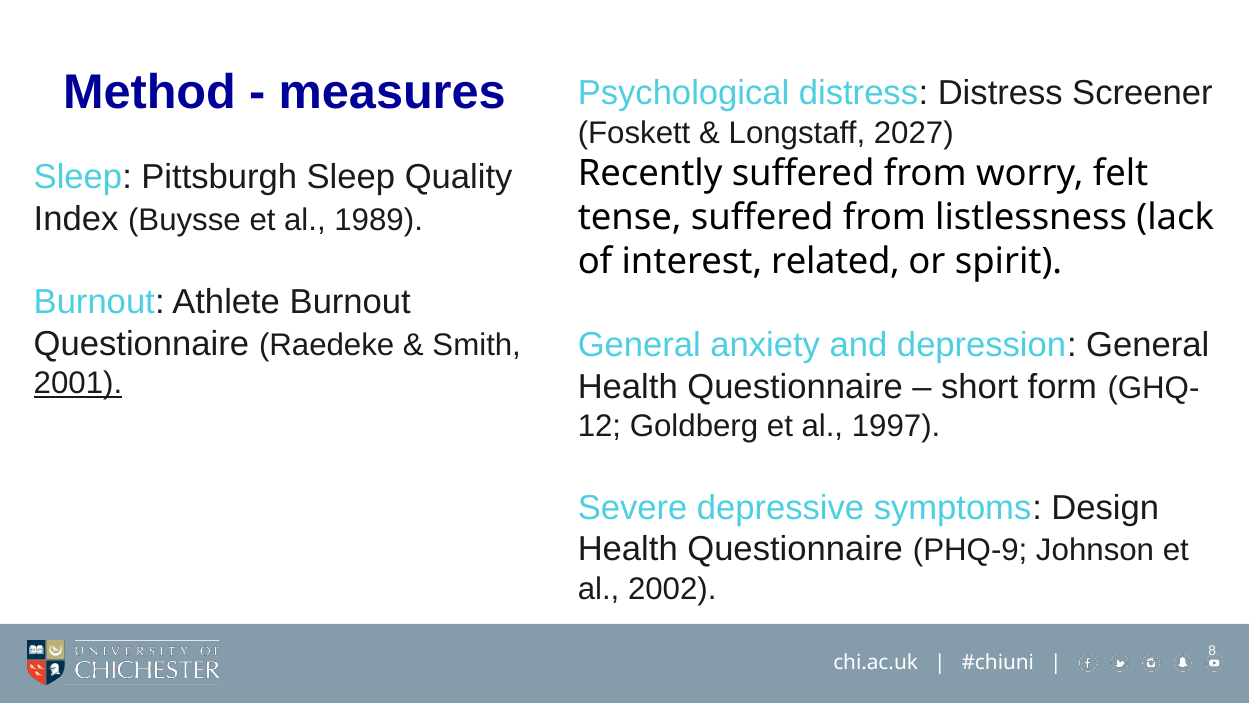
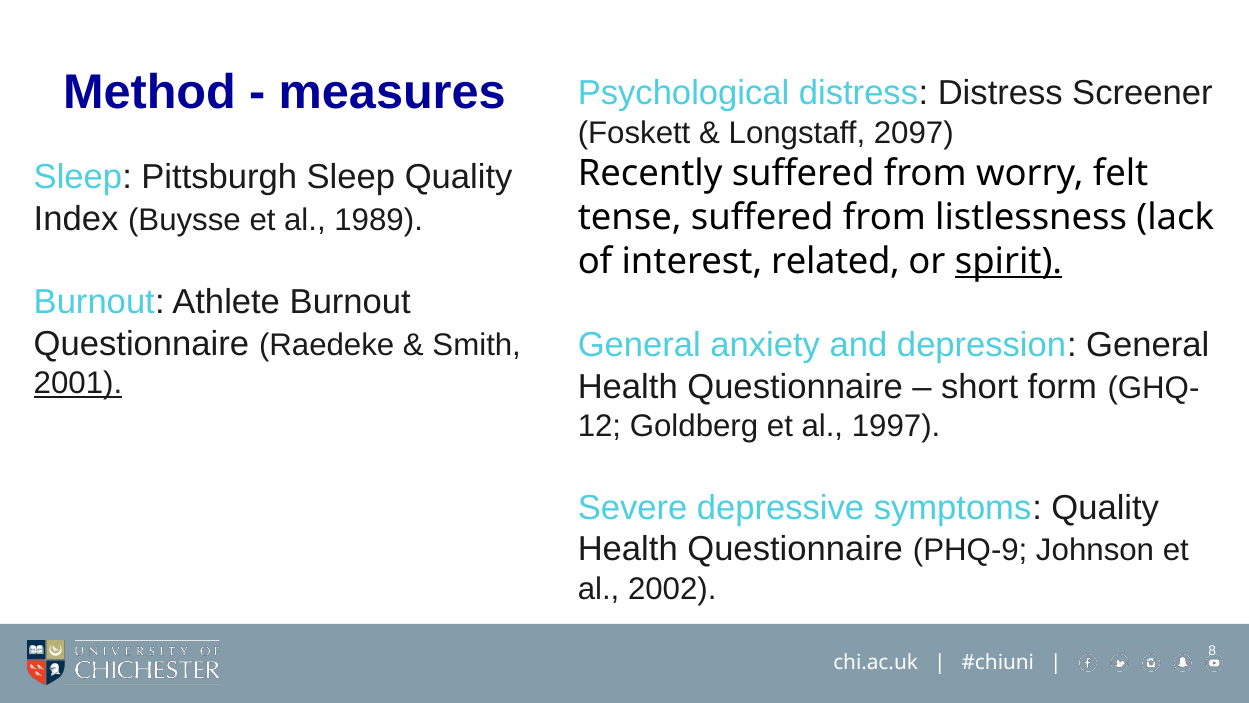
2027: 2027 -> 2097
spirit underline: none -> present
symptoms Design: Design -> Quality
